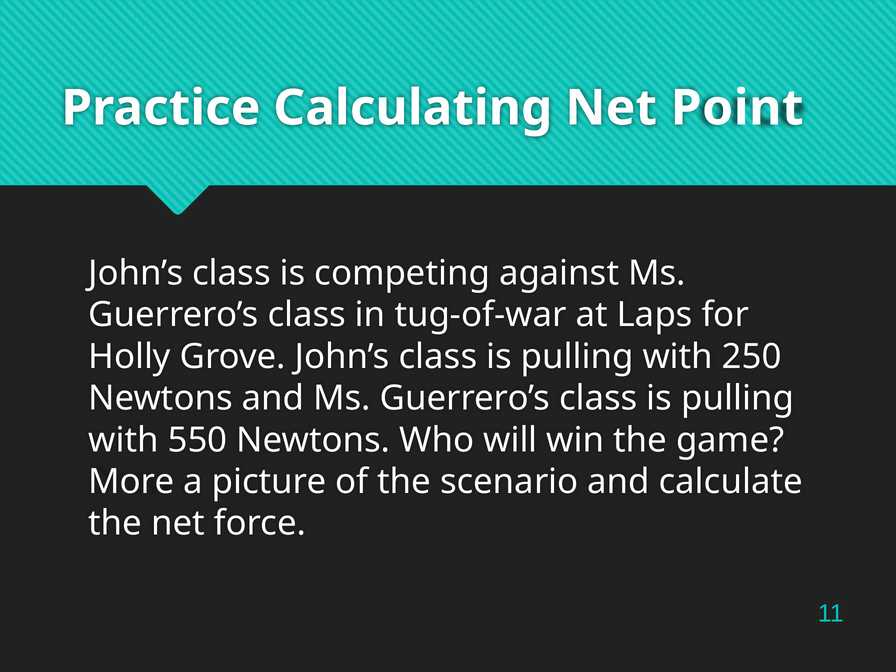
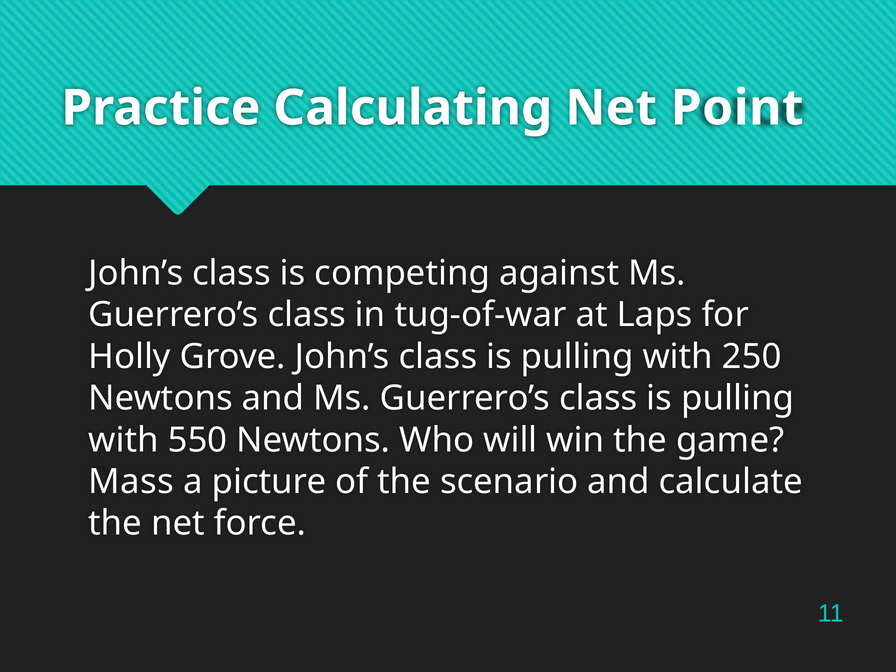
More: More -> Mass
